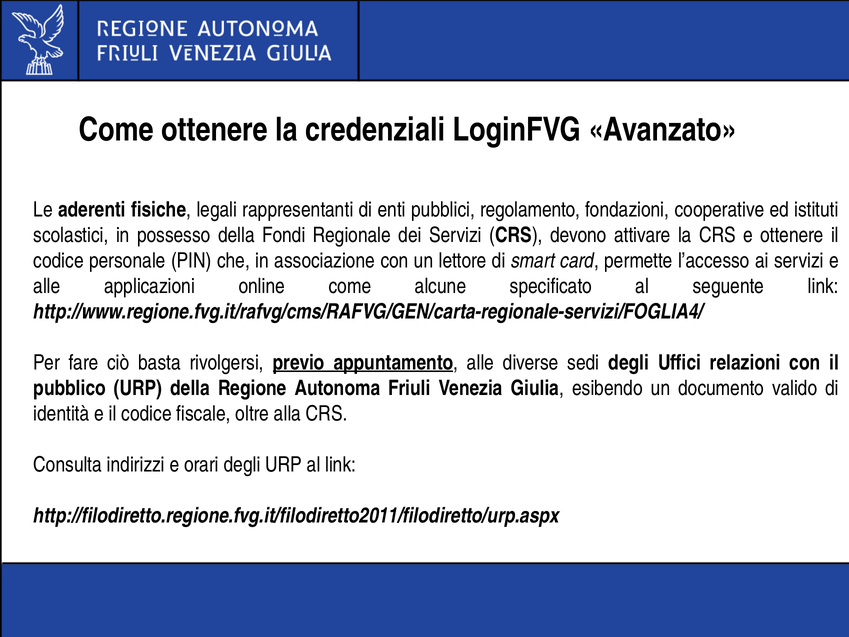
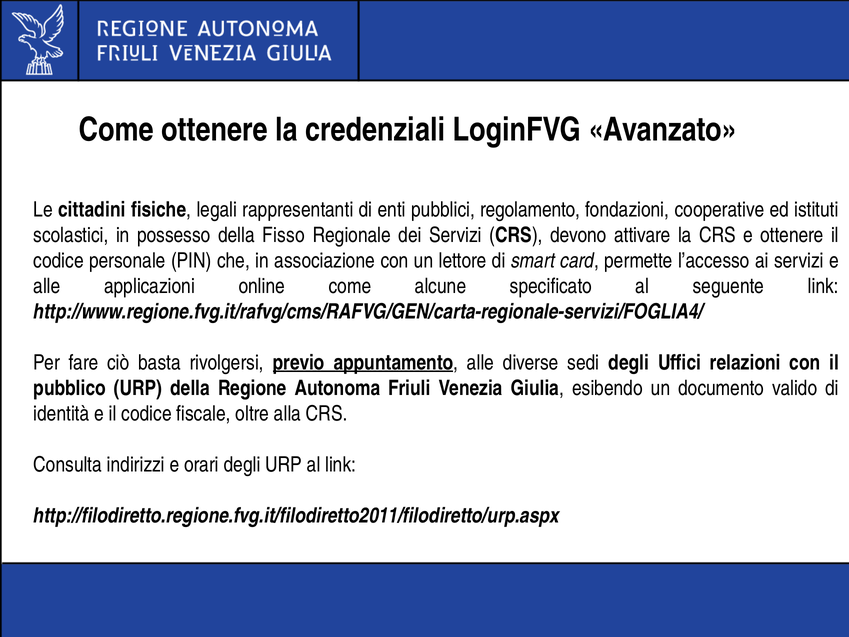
aderenti: aderenti -> cittadini
Fondi: Fondi -> Fisso
